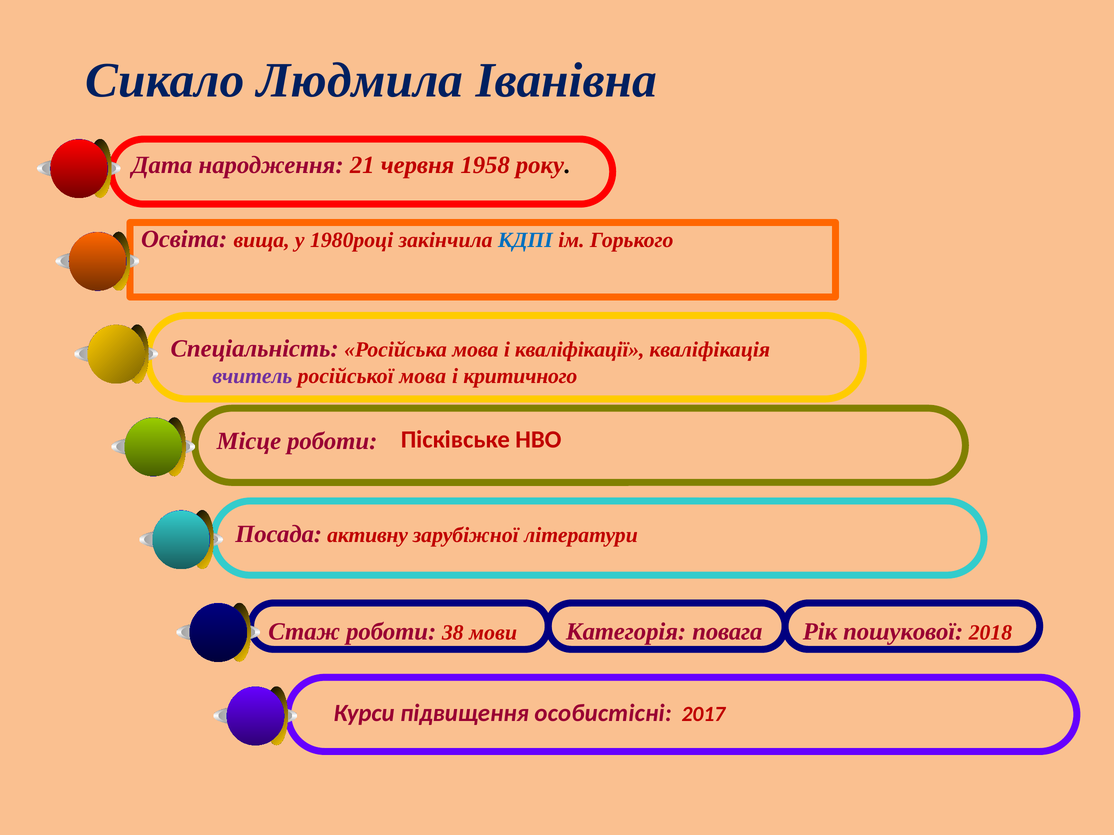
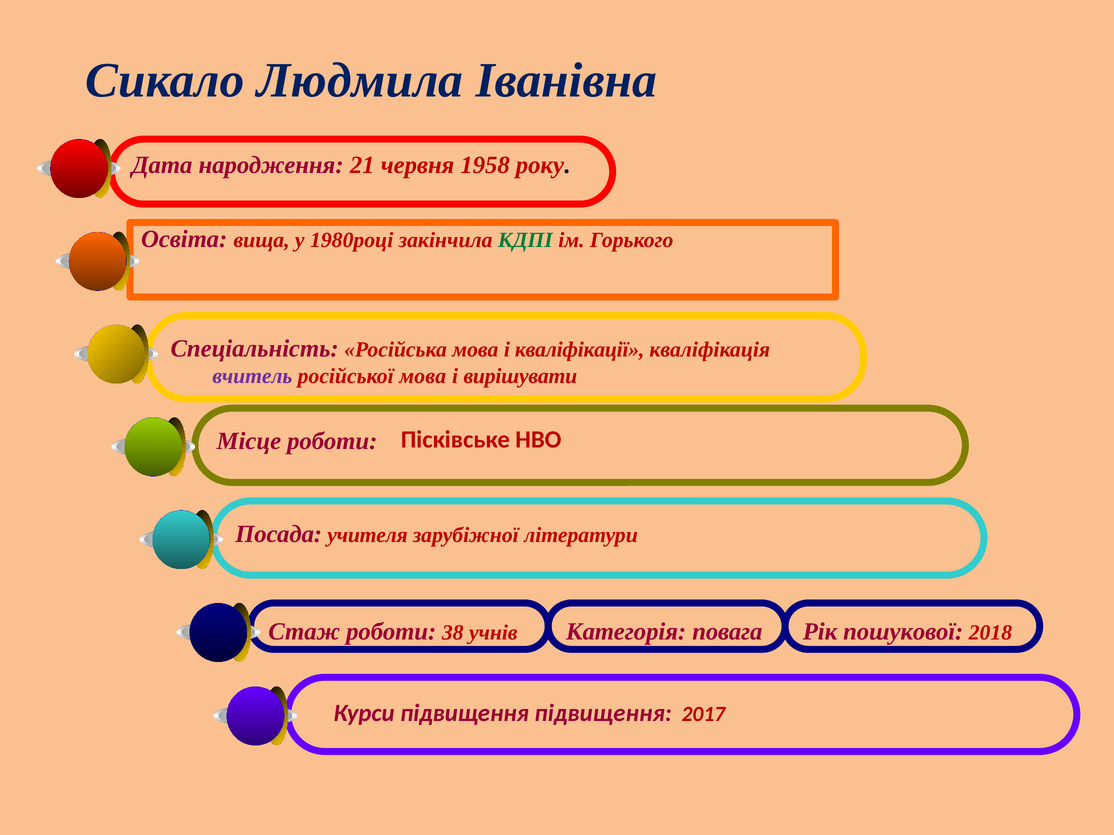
КДПІ colour: blue -> green
критичного: критичного -> вирішувати
активну: активну -> учителя
мови: мови -> учнів
підвищення особистісні: особистісні -> підвищення
